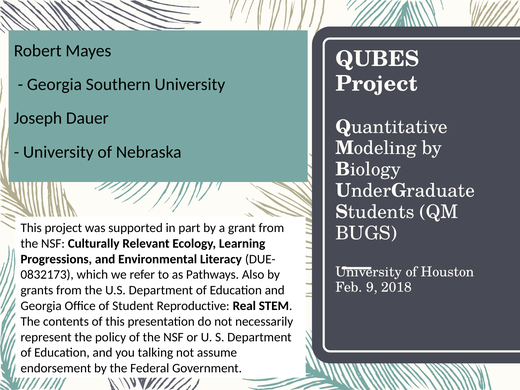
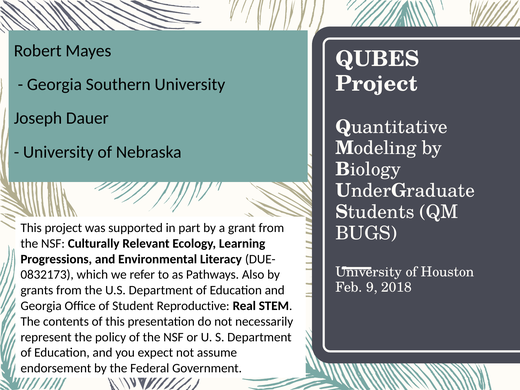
talking: talking -> expect
